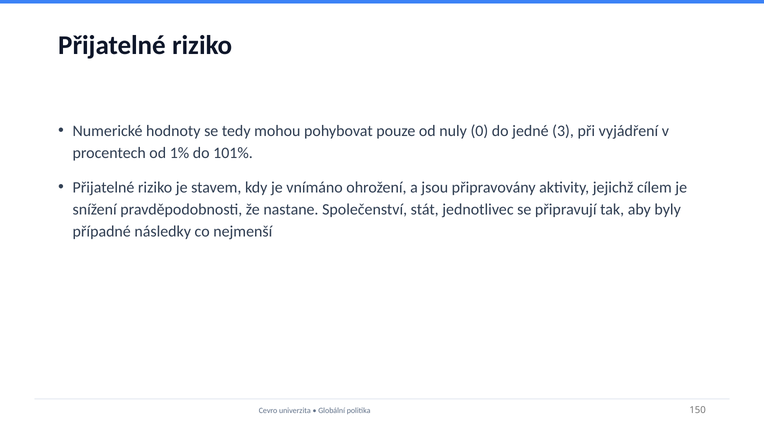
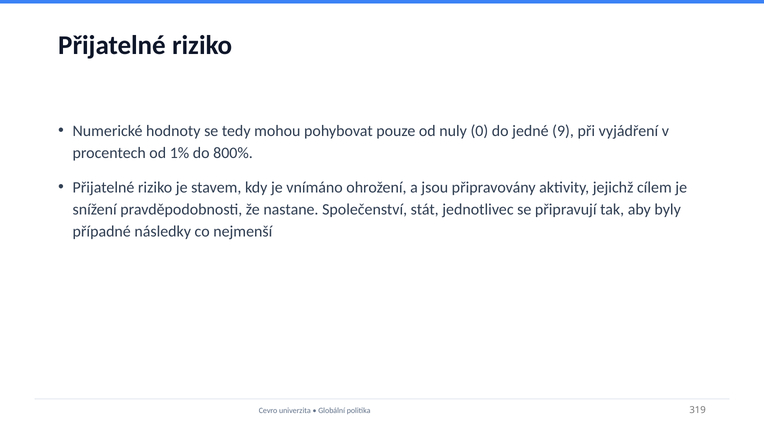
3: 3 -> 9
101%: 101% -> 800%
150: 150 -> 319
